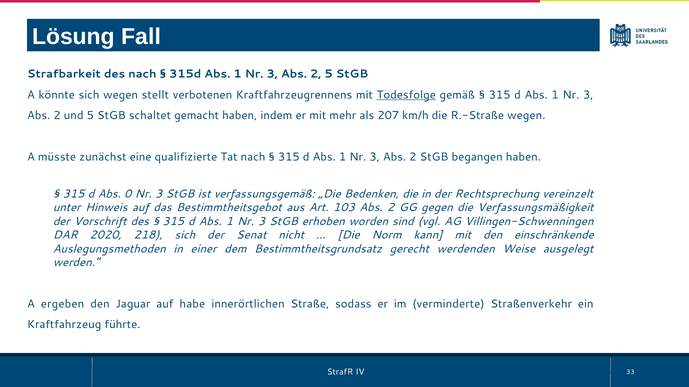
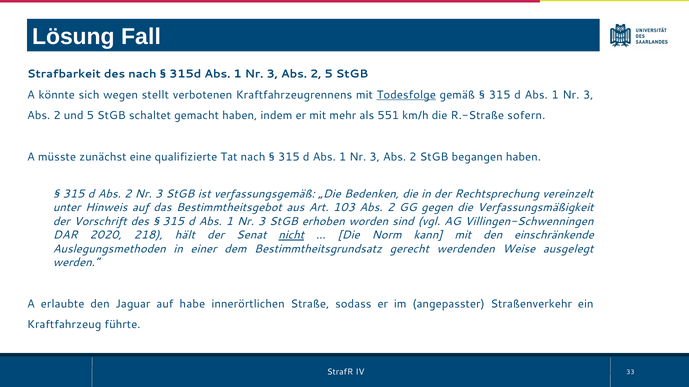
207: 207 -> 551
R.-Straße wegen: wegen -> sofern
d Abs 0: 0 -> 2
218 sich: sich -> hält
nicht underline: none -> present
ergeben: ergeben -> erlaubte
verminderte: verminderte -> angepasster
